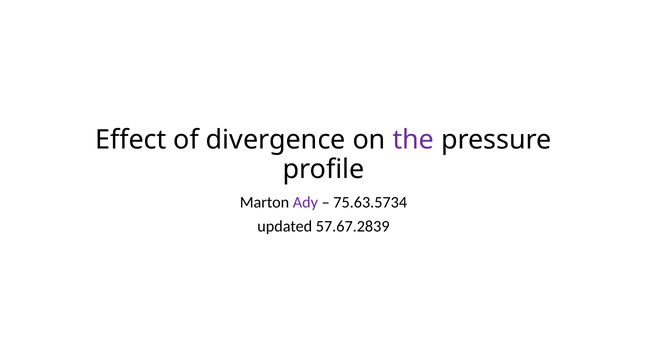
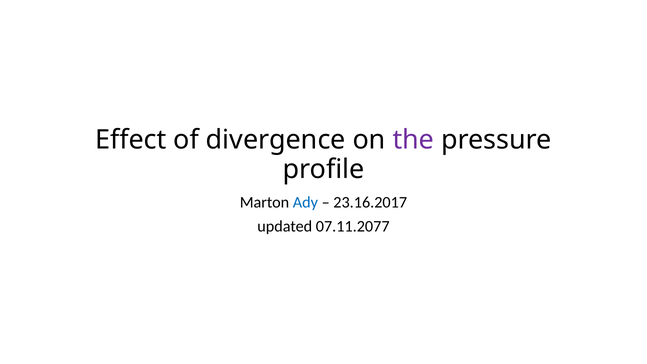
Ady colour: purple -> blue
75.63.5734: 75.63.5734 -> 23.16.2017
57.67.2839: 57.67.2839 -> 07.11.2077
